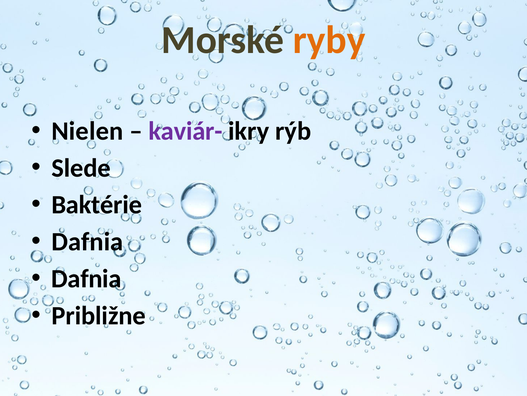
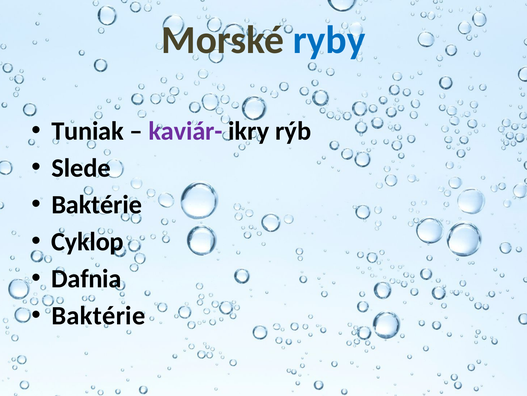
ryby colour: orange -> blue
Nielen: Nielen -> Tuniak
Dafnia at (87, 241): Dafnia -> Cyklop
Približne at (99, 315): Približne -> Baktérie
